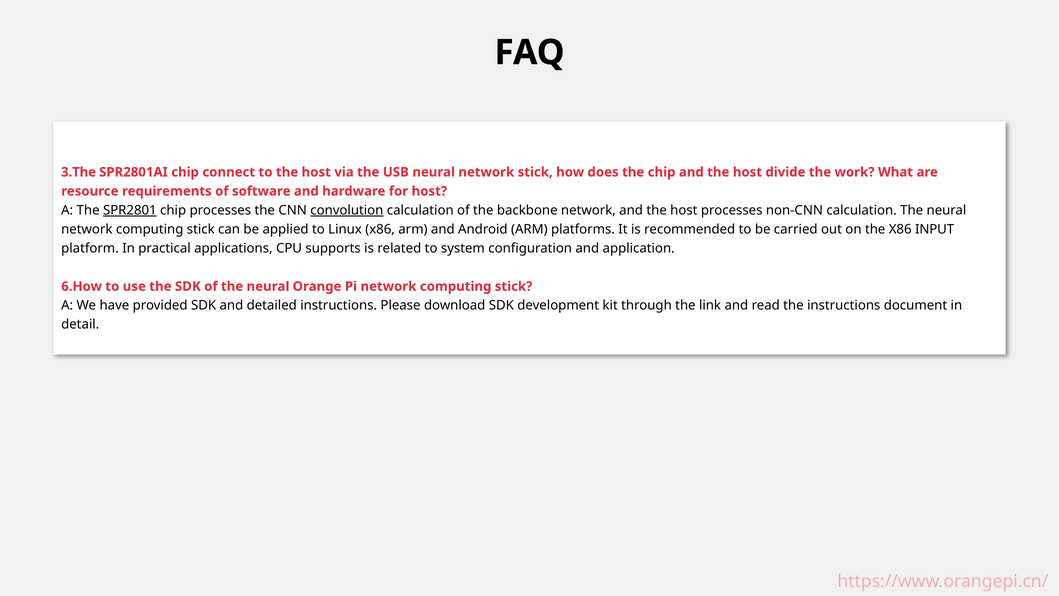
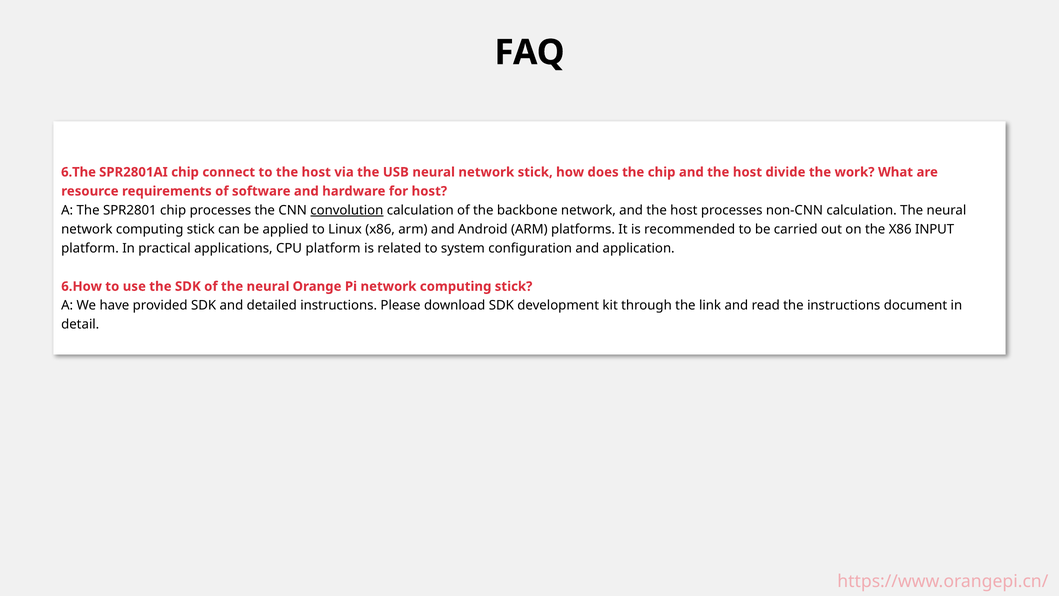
3.The: 3.The -> 6.The
SPR2801 underline: present -> none
CPU supports: supports -> platform
